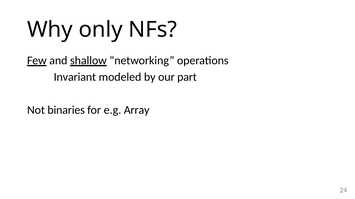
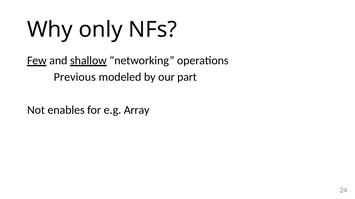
Invariant: Invariant -> Previous
binaries: binaries -> enables
